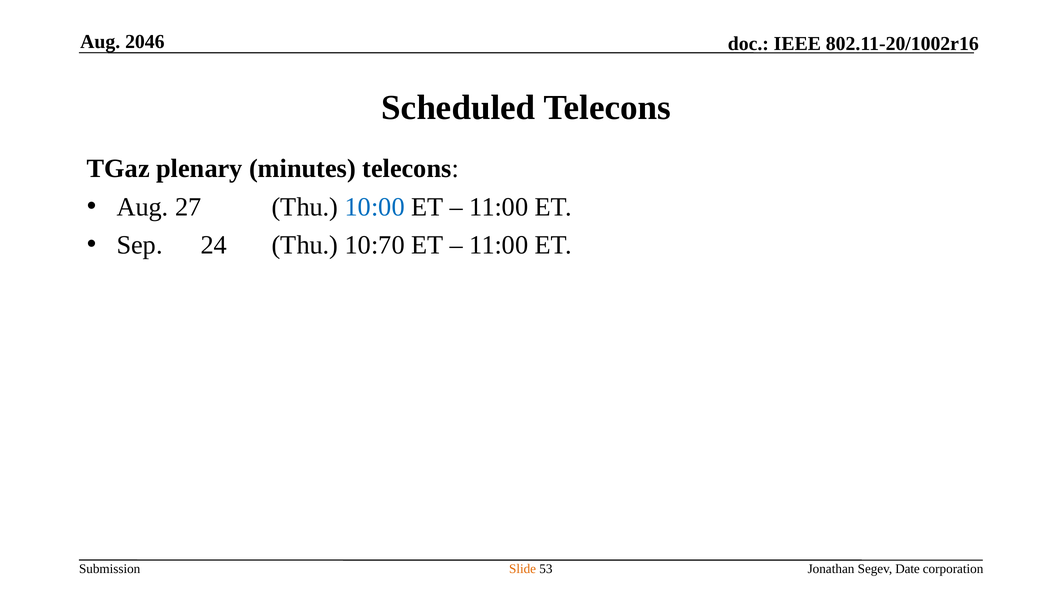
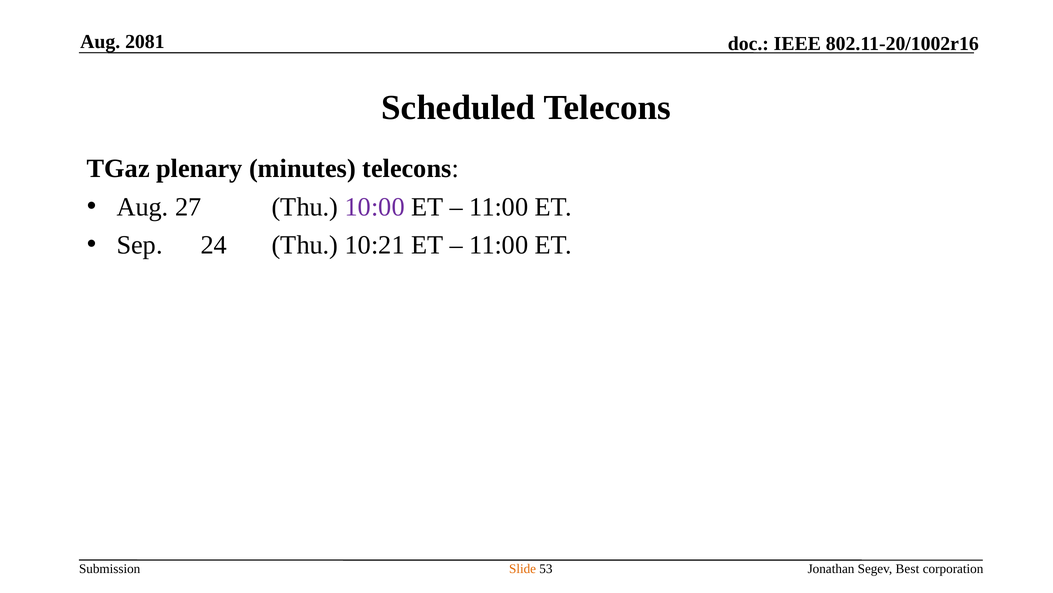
2046: 2046 -> 2081
10:00 colour: blue -> purple
10:70: 10:70 -> 10:21
Date: Date -> Best
